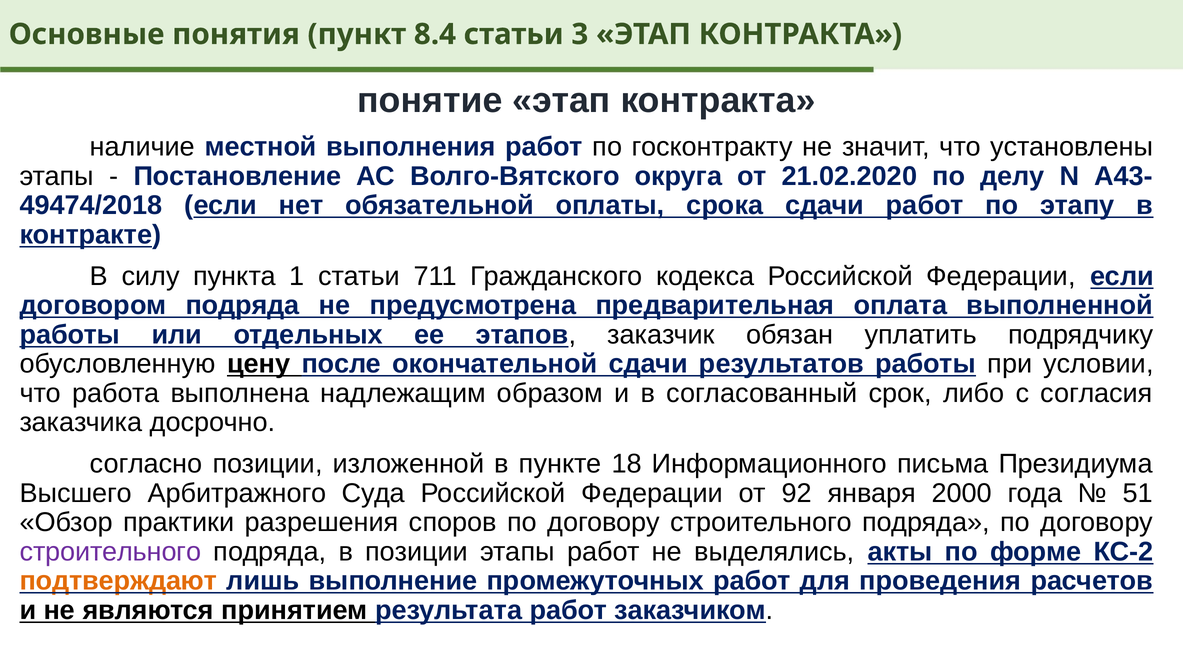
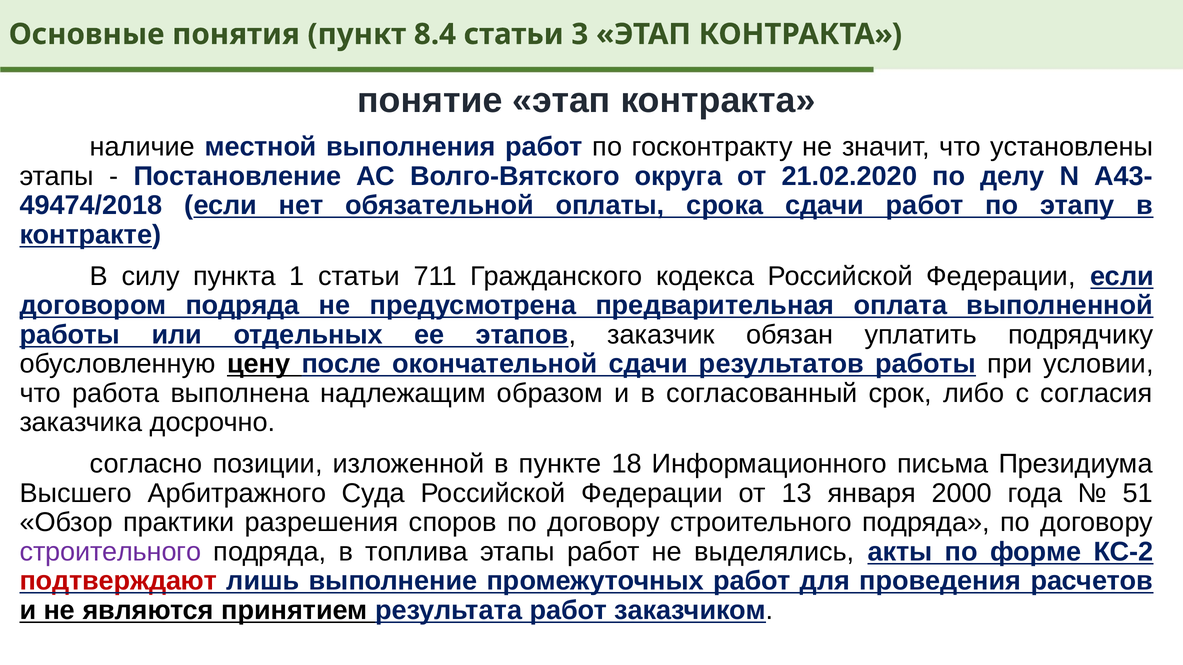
92: 92 -> 13
в позиции: позиции -> топлива
подтверждают colour: orange -> red
